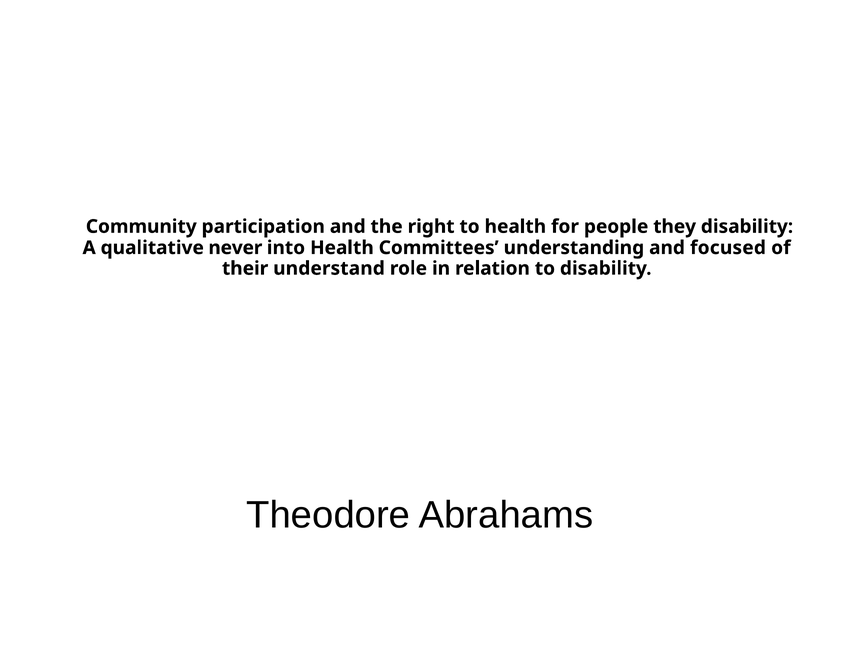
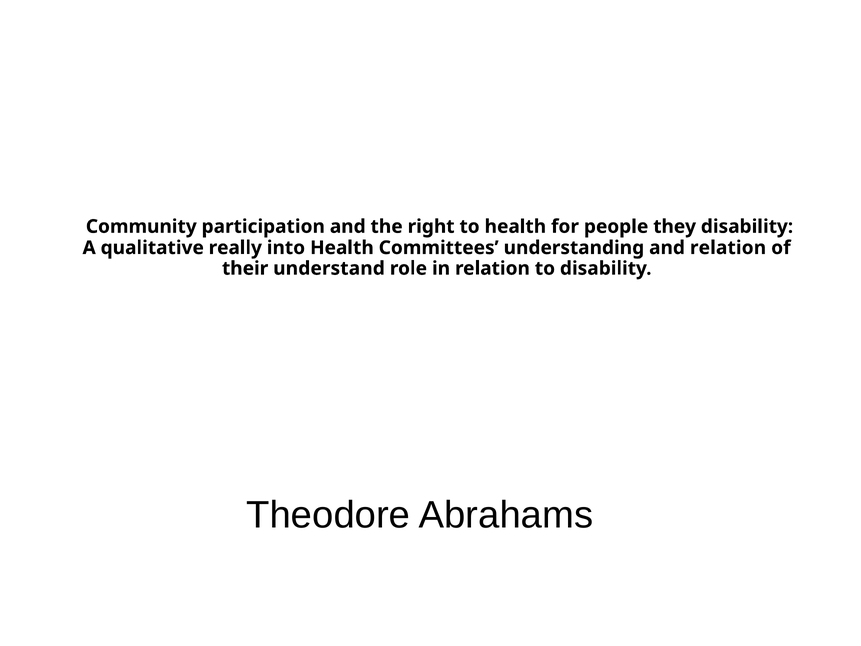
never: never -> really
and focused: focused -> relation
